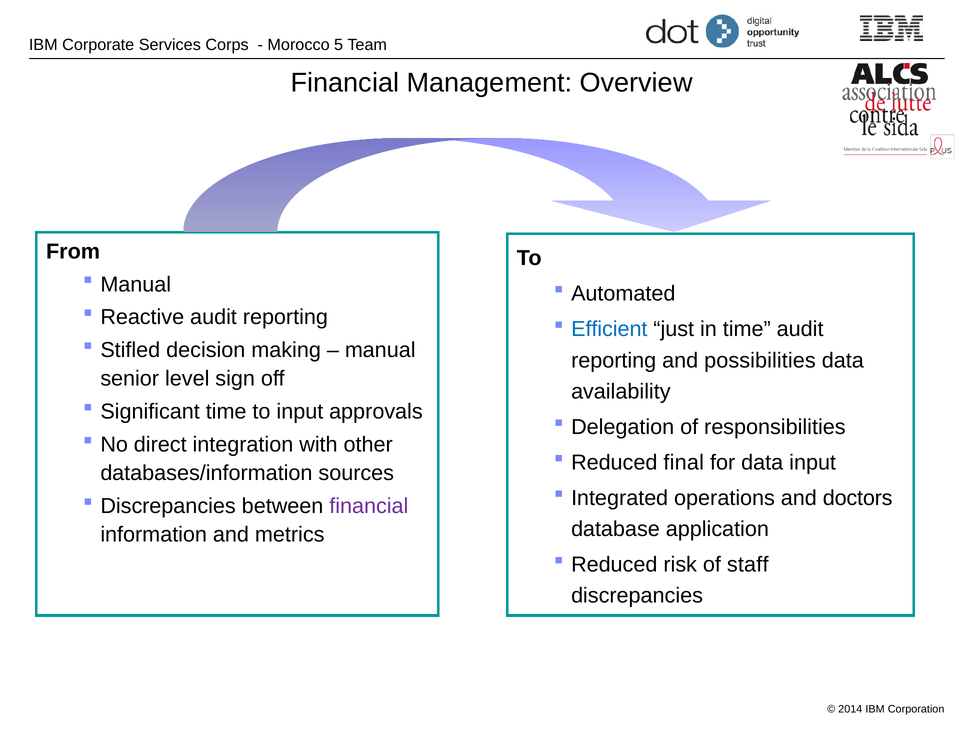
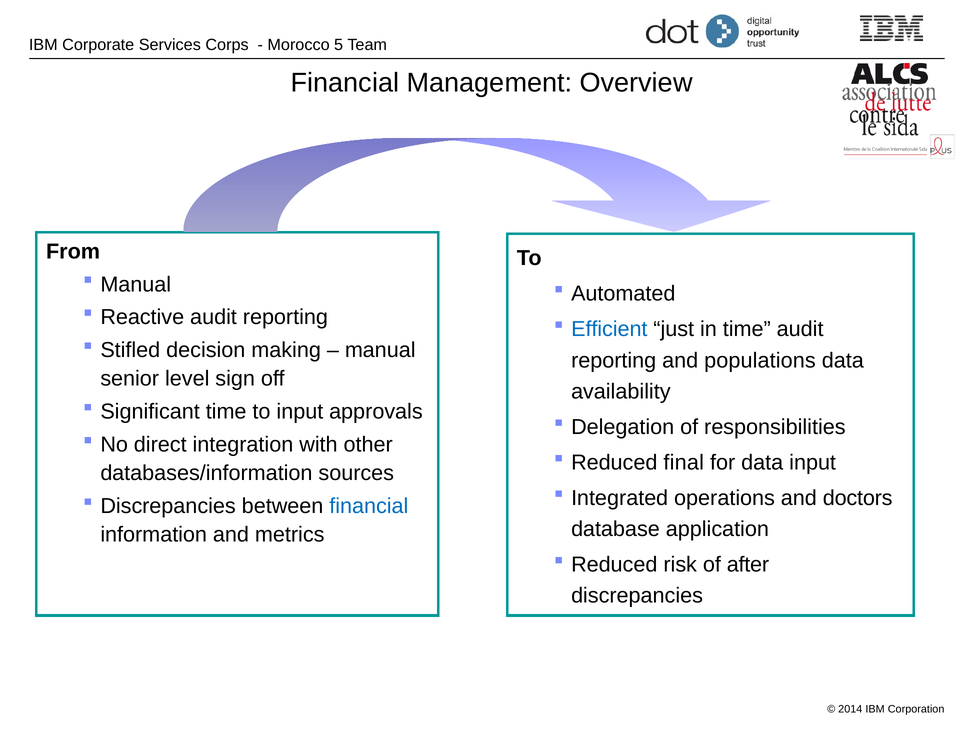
possibilities: possibilities -> populations
financial at (369, 506) colour: purple -> blue
staff: staff -> after
